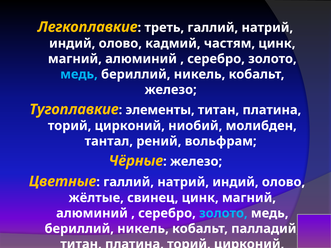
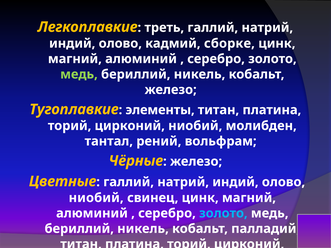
частям: частям -> сборке
медь at (79, 74) colour: light blue -> light green
жёлтые at (96, 198): жёлтые -> ниобий
